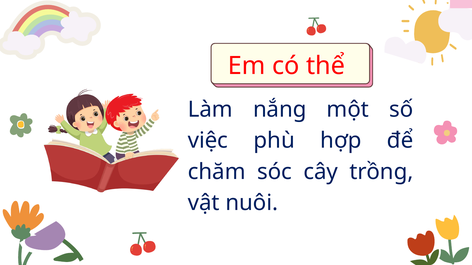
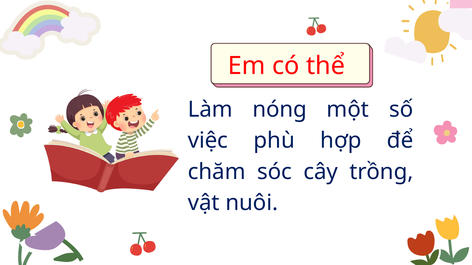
nắng: nắng -> nóng
